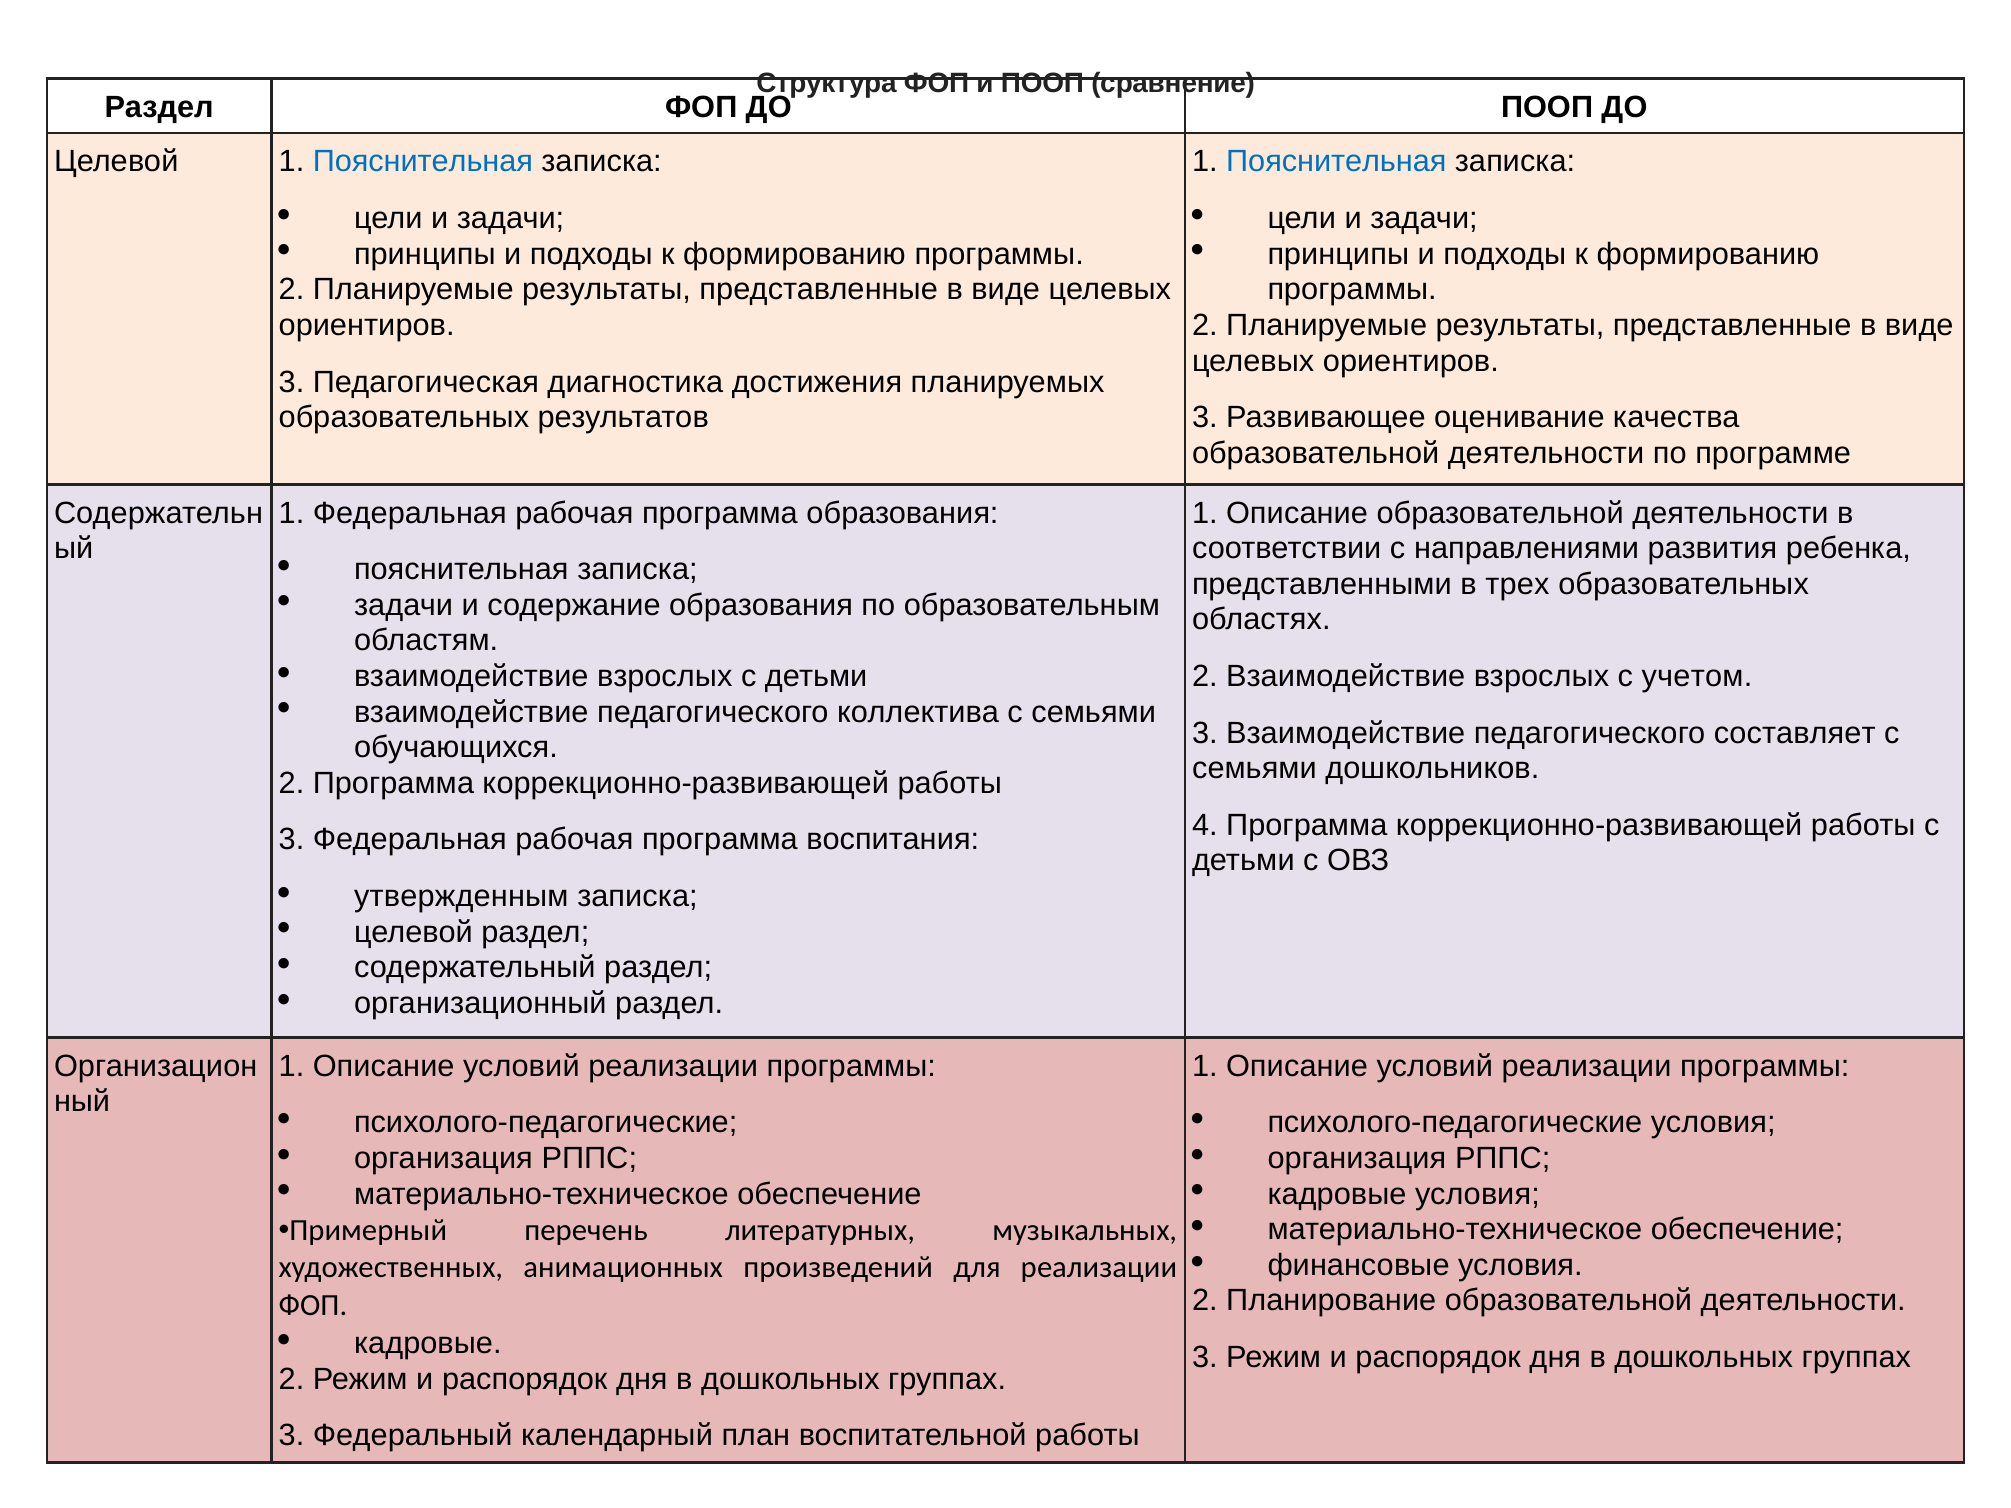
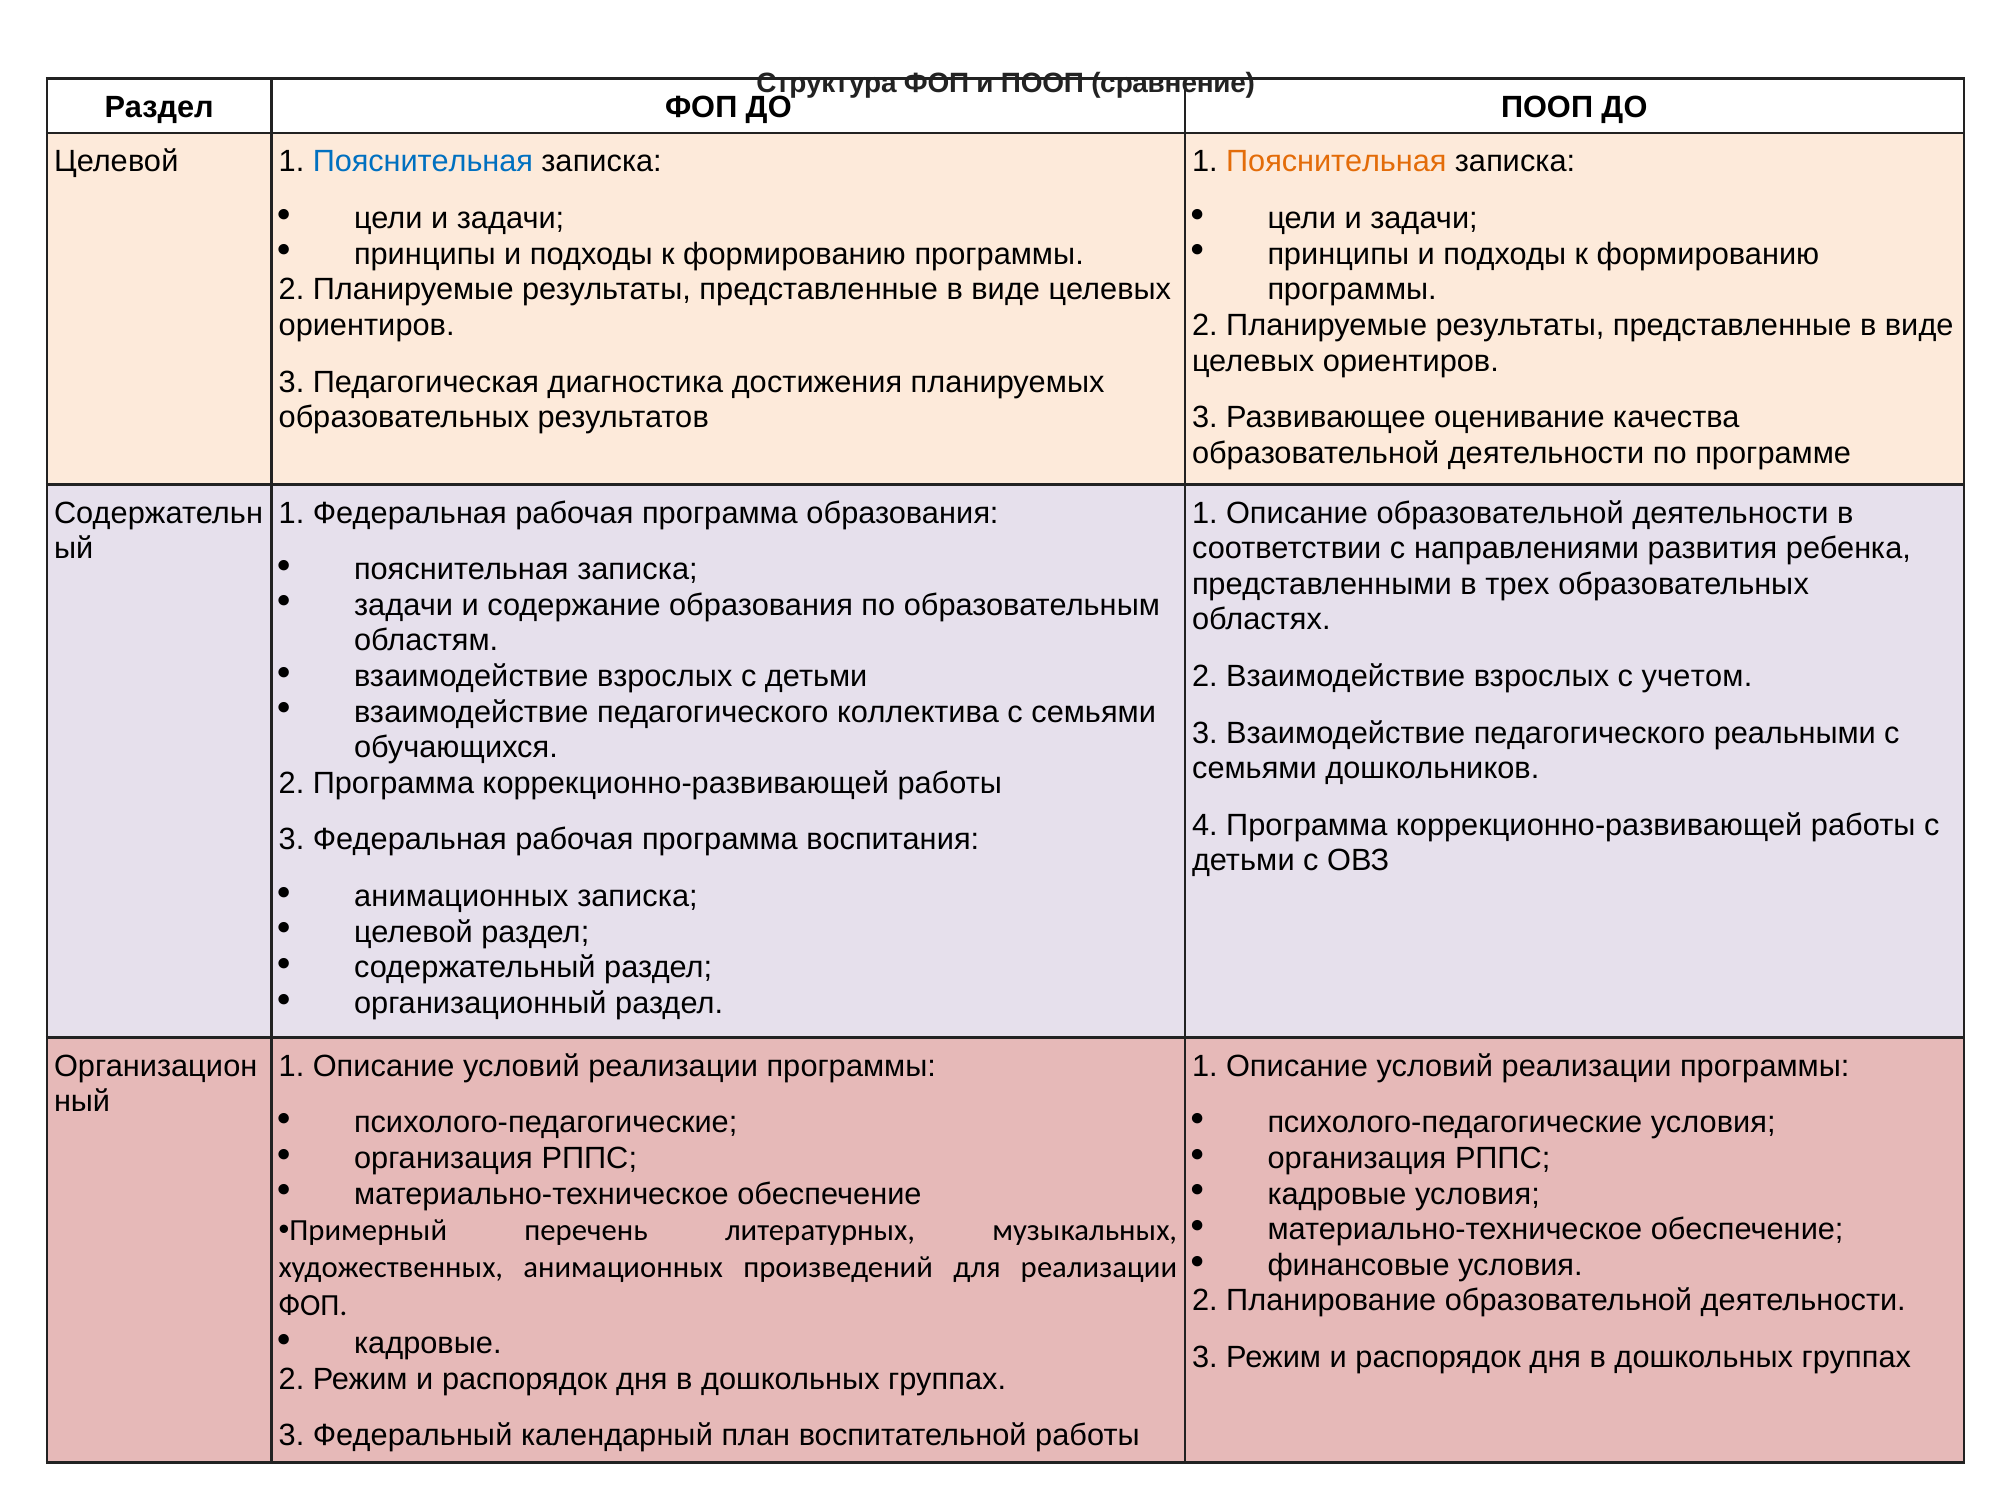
Пояснительная at (1336, 162) colour: blue -> orange
составляет: составляет -> реальными
утвержденным at (461, 897): утвержденным -> анимационных
